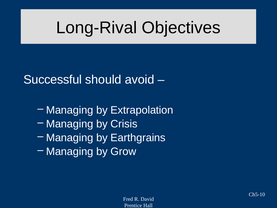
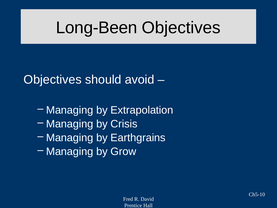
Long-Rival: Long-Rival -> Long-Been
Successful at (53, 80): Successful -> Objectives
